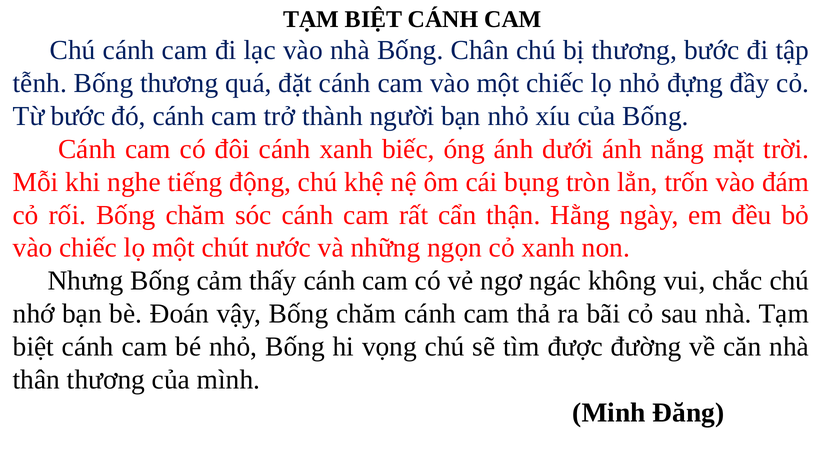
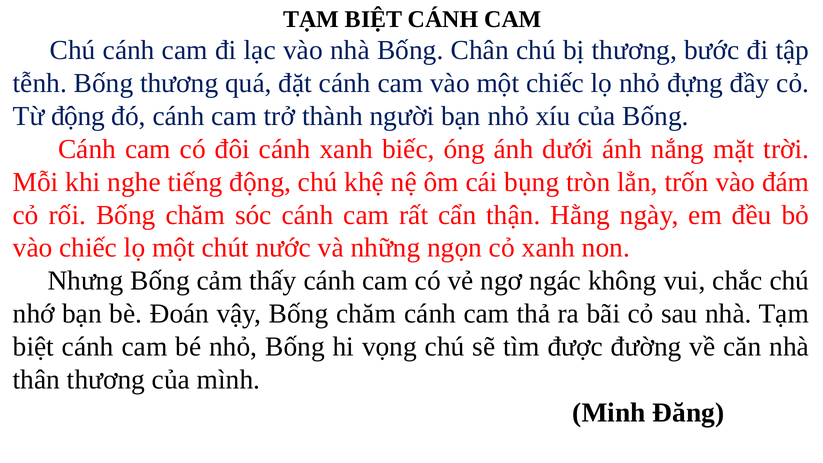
Từ bước: bước -> động
